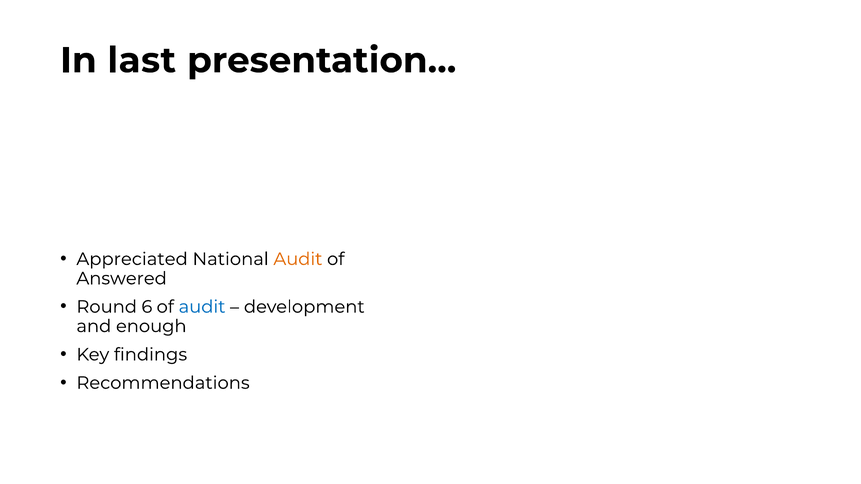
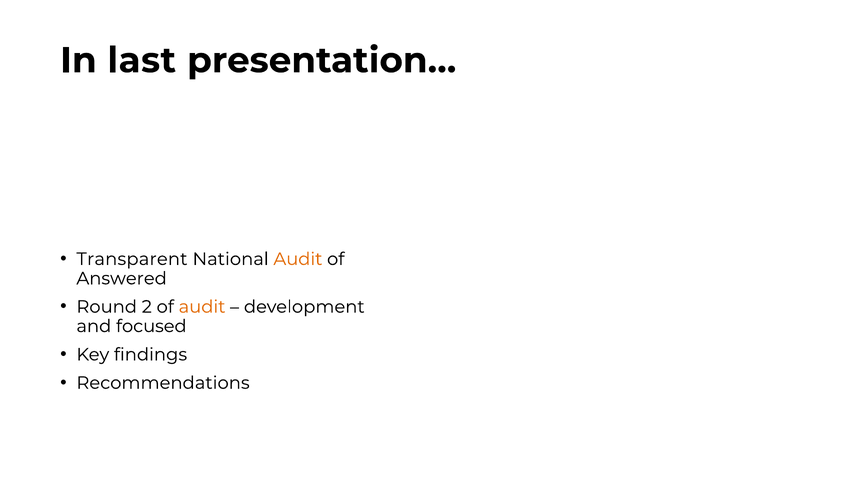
Appreciated: Appreciated -> Transparent
6: 6 -> 2
audit at (202, 307) colour: blue -> orange
enough: enough -> focused
